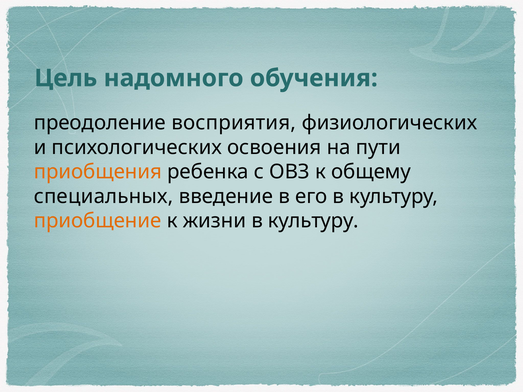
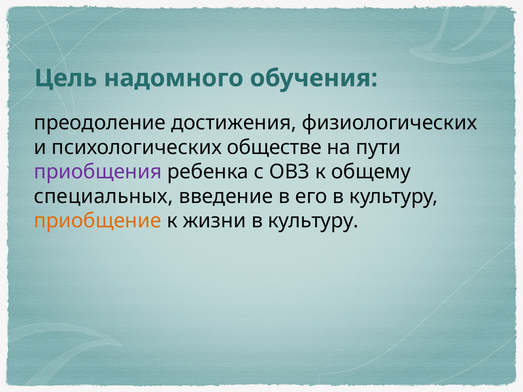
восприятия: восприятия -> достижения
освоения: освоения -> обществе
приобщения colour: orange -> purple
